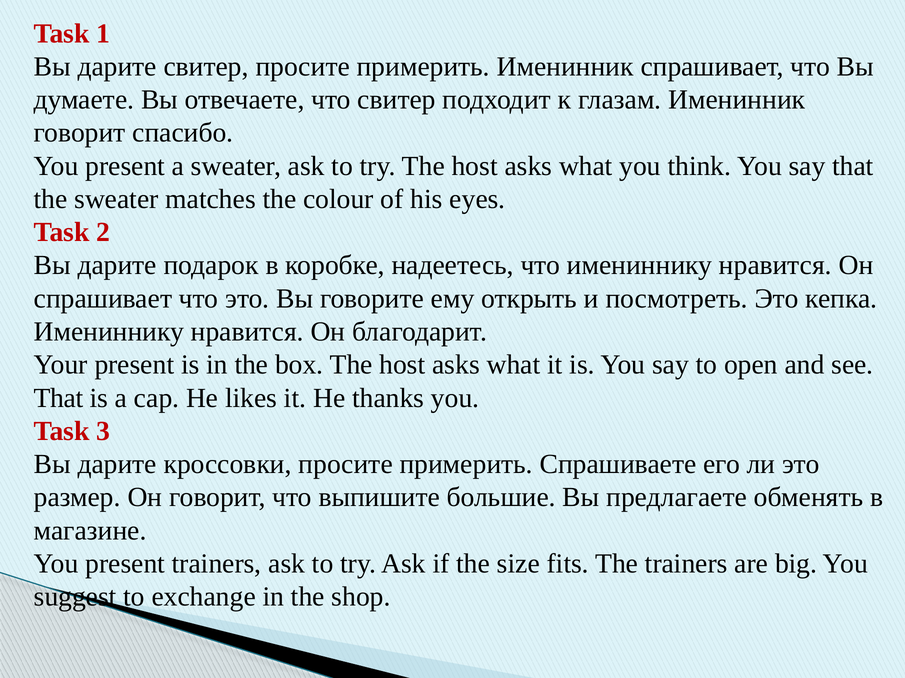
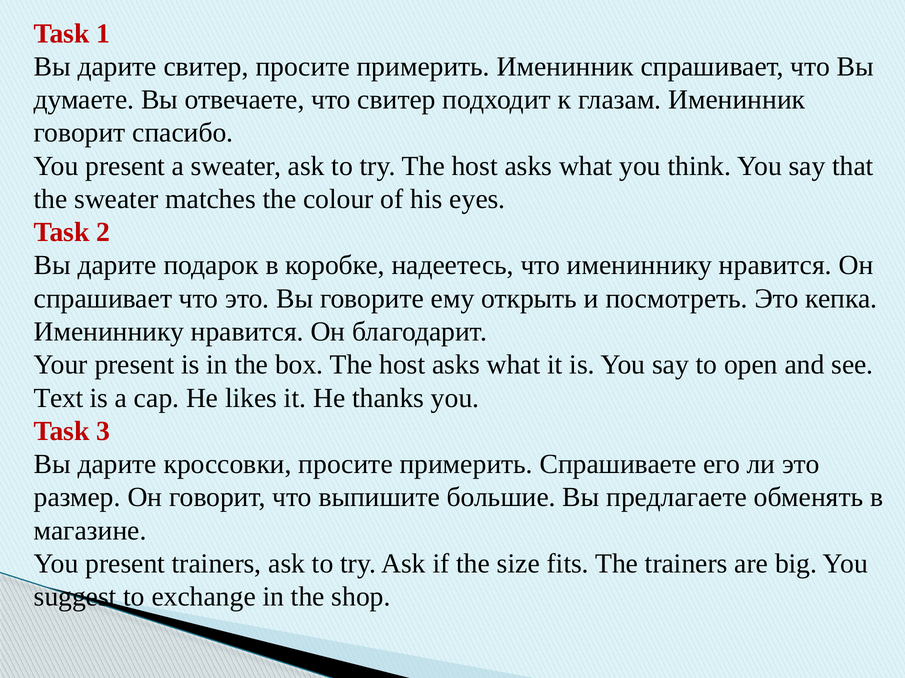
That at (58, 398): That -> Text
